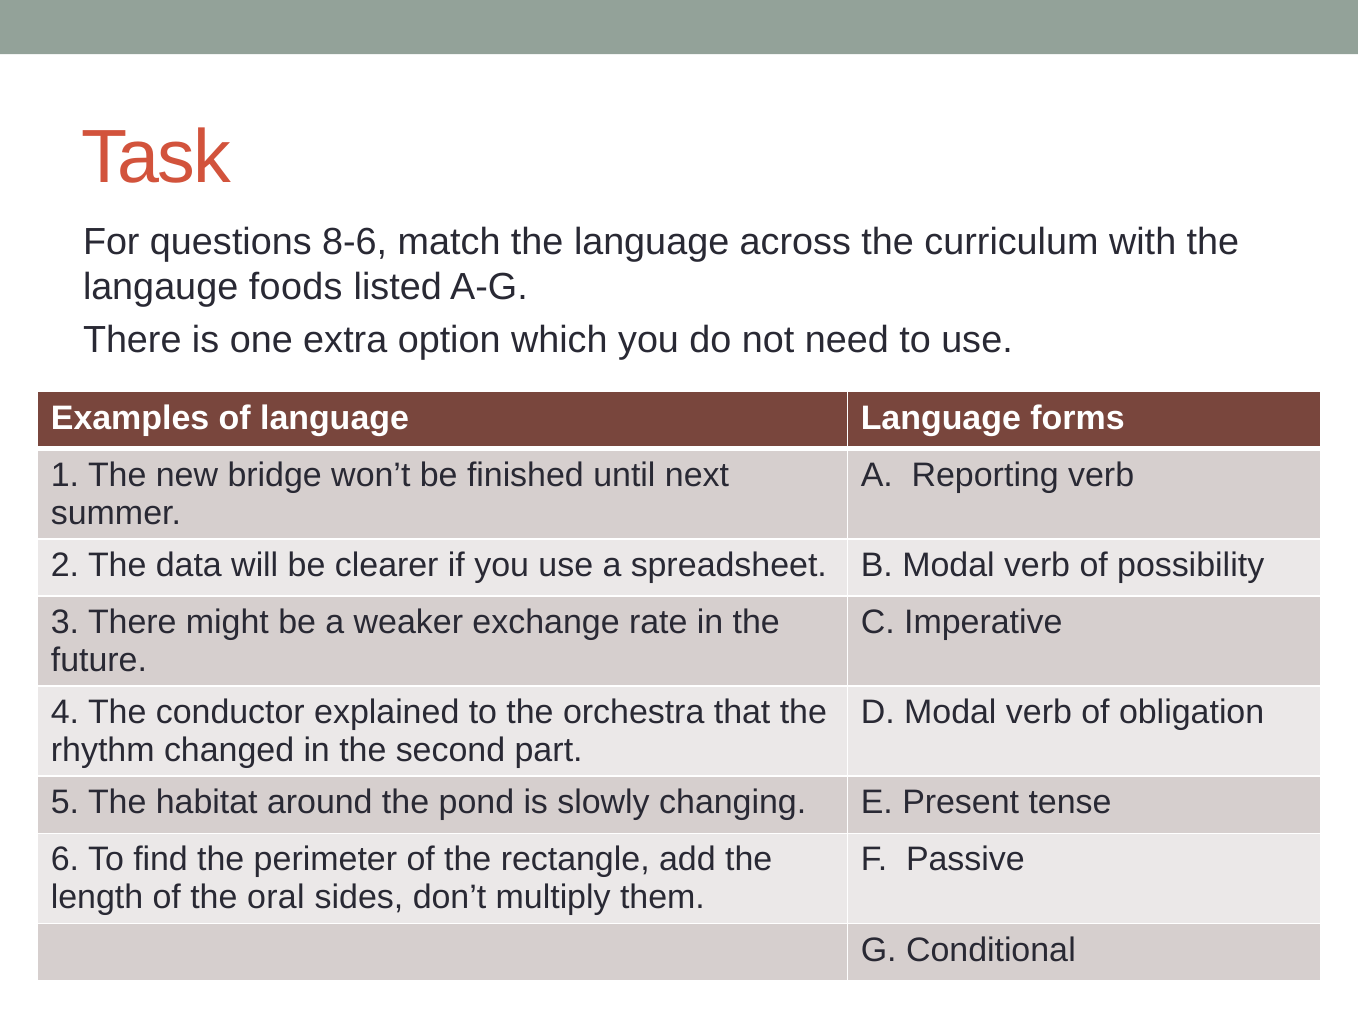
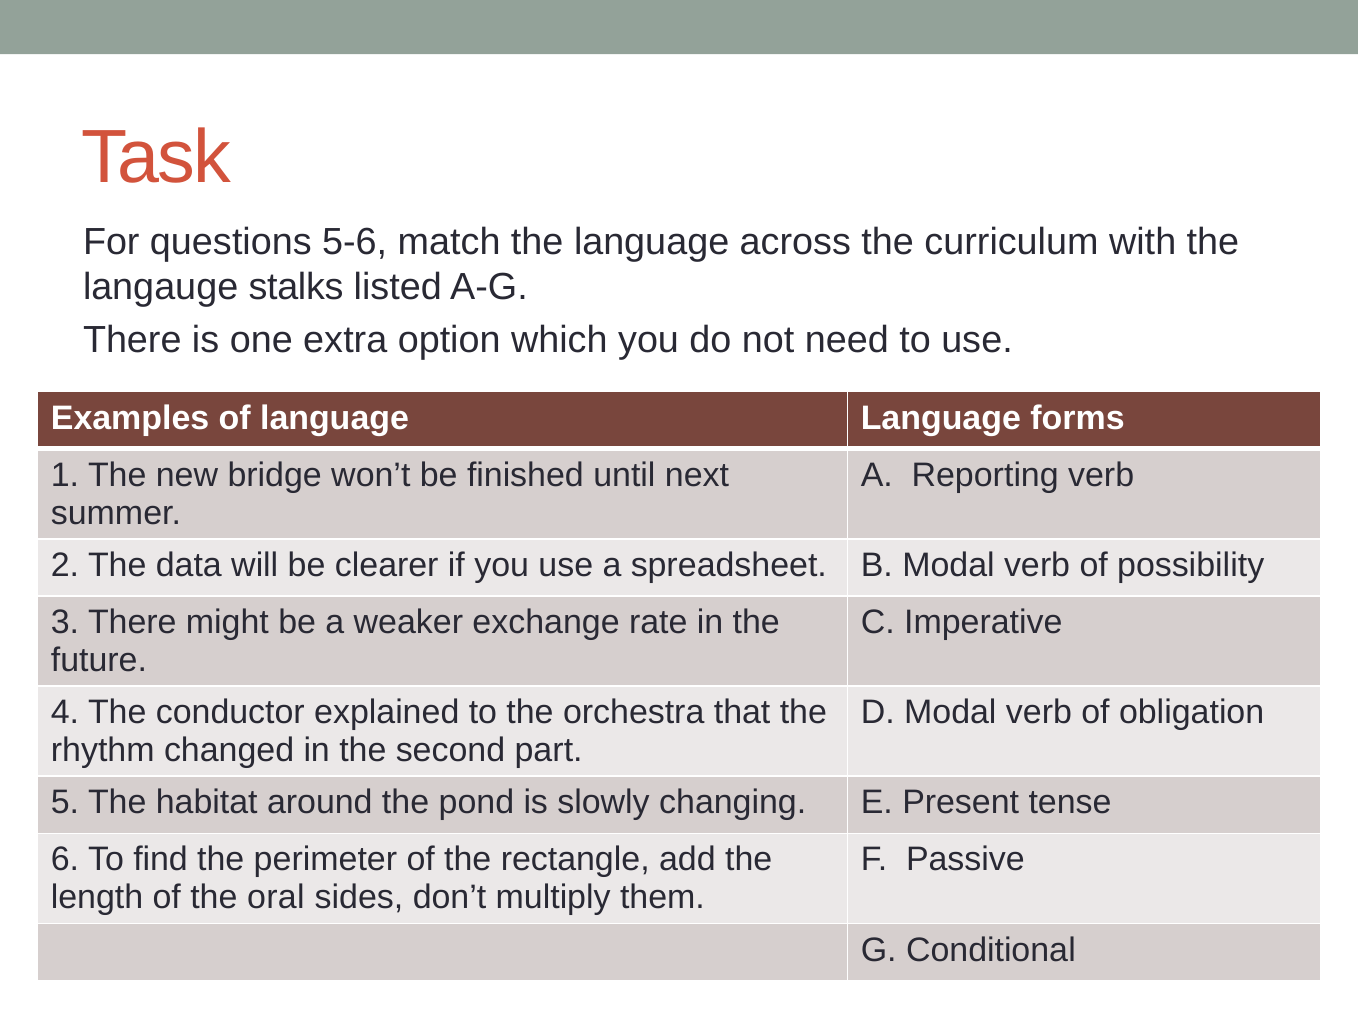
8-6: 8-6 -> 5-6
foods: foods -> stalks
